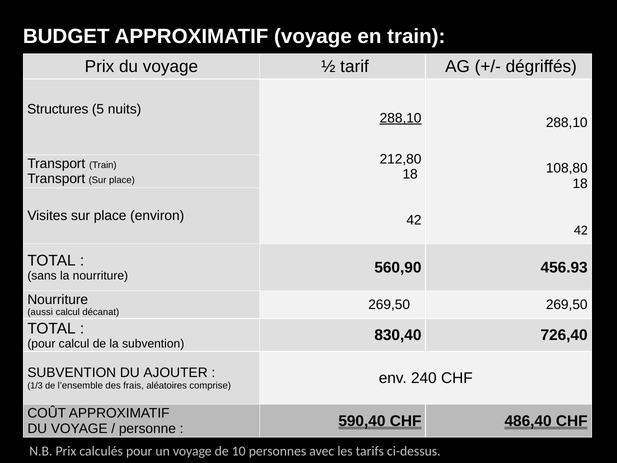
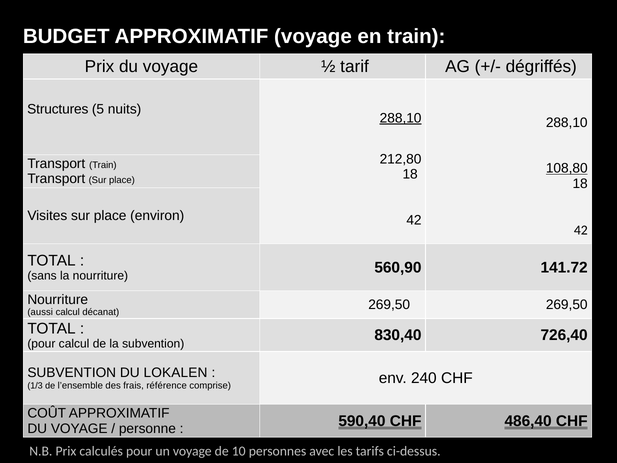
108,80 underline: none -> present
456.93: 456.93 -> 141.72
AJOUTER: AJOUTER -> LOKALEN
aléatoires: aléatoires -> référence
